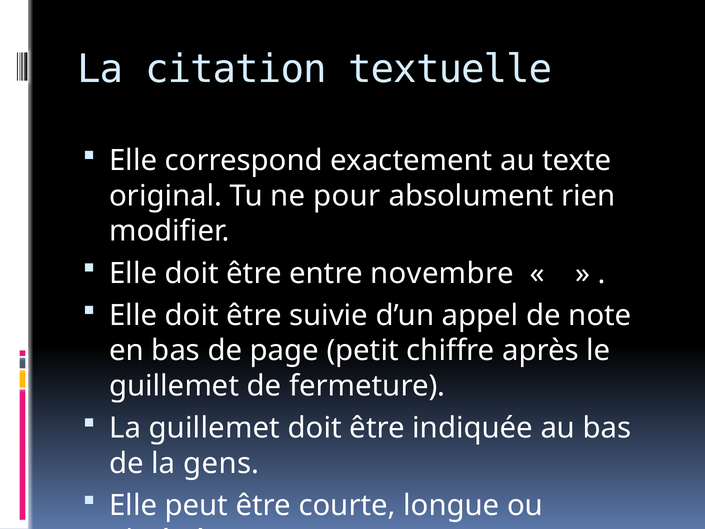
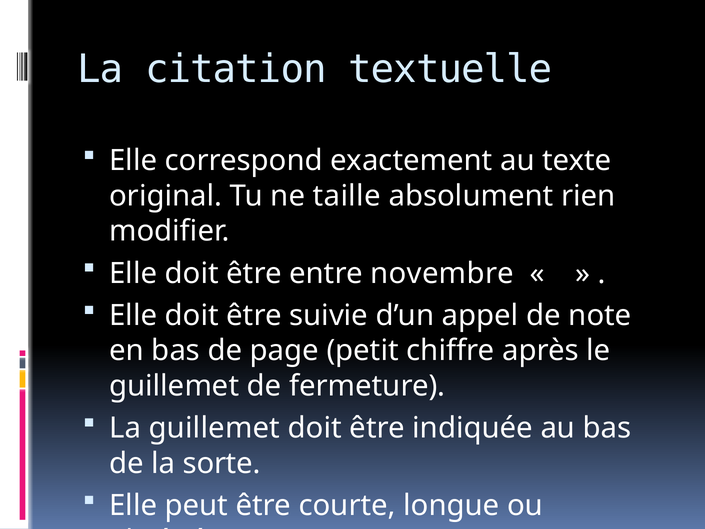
pour: pour -> taille
gens: gens -> sorte
